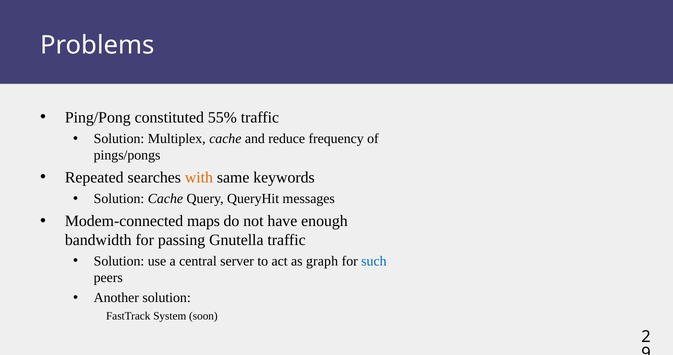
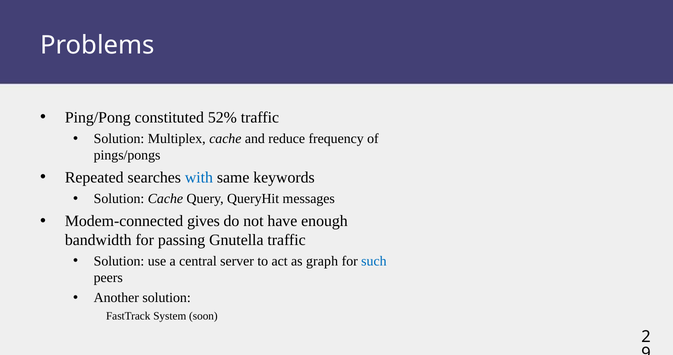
55%: 55% -> 52%
with colour: orange -> blue
maps: maps -> gives
